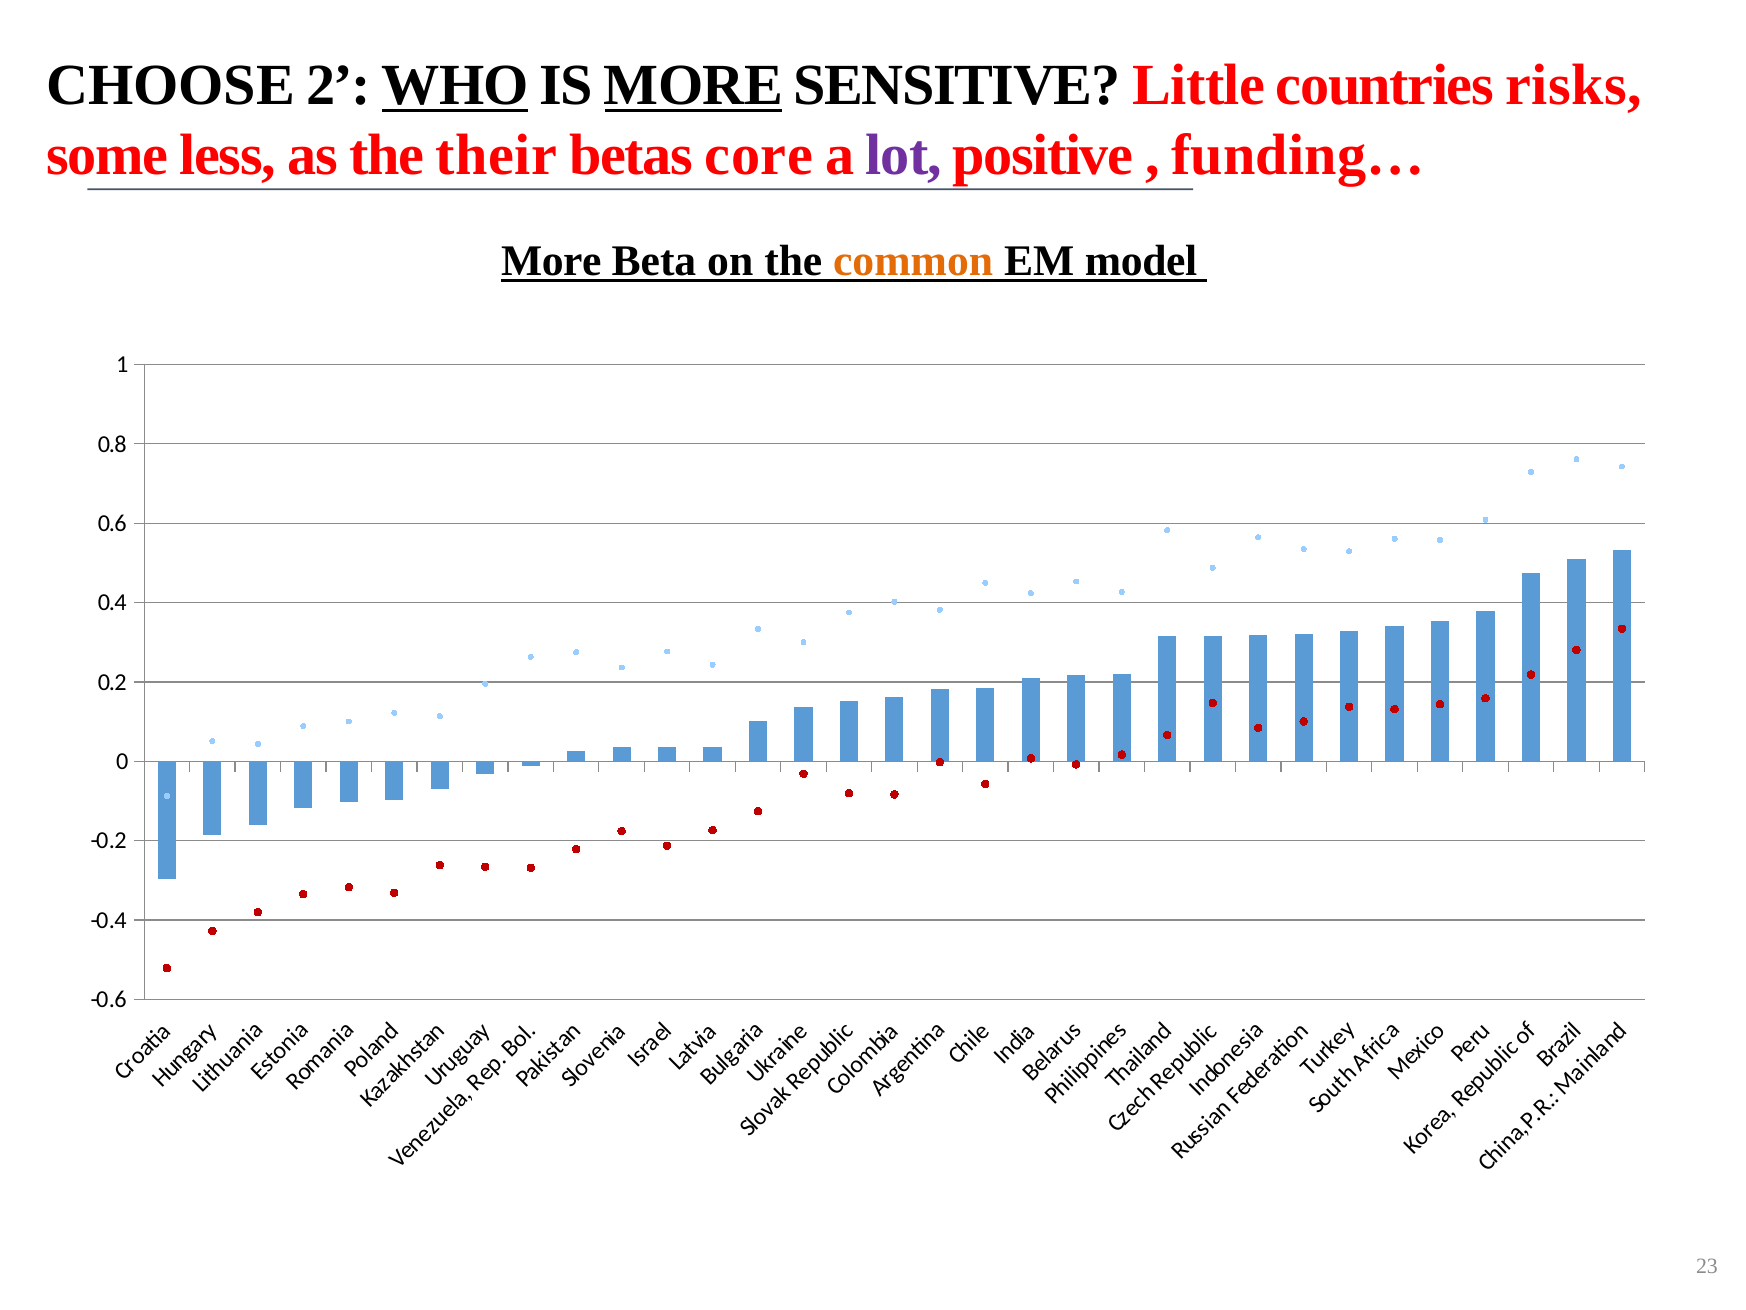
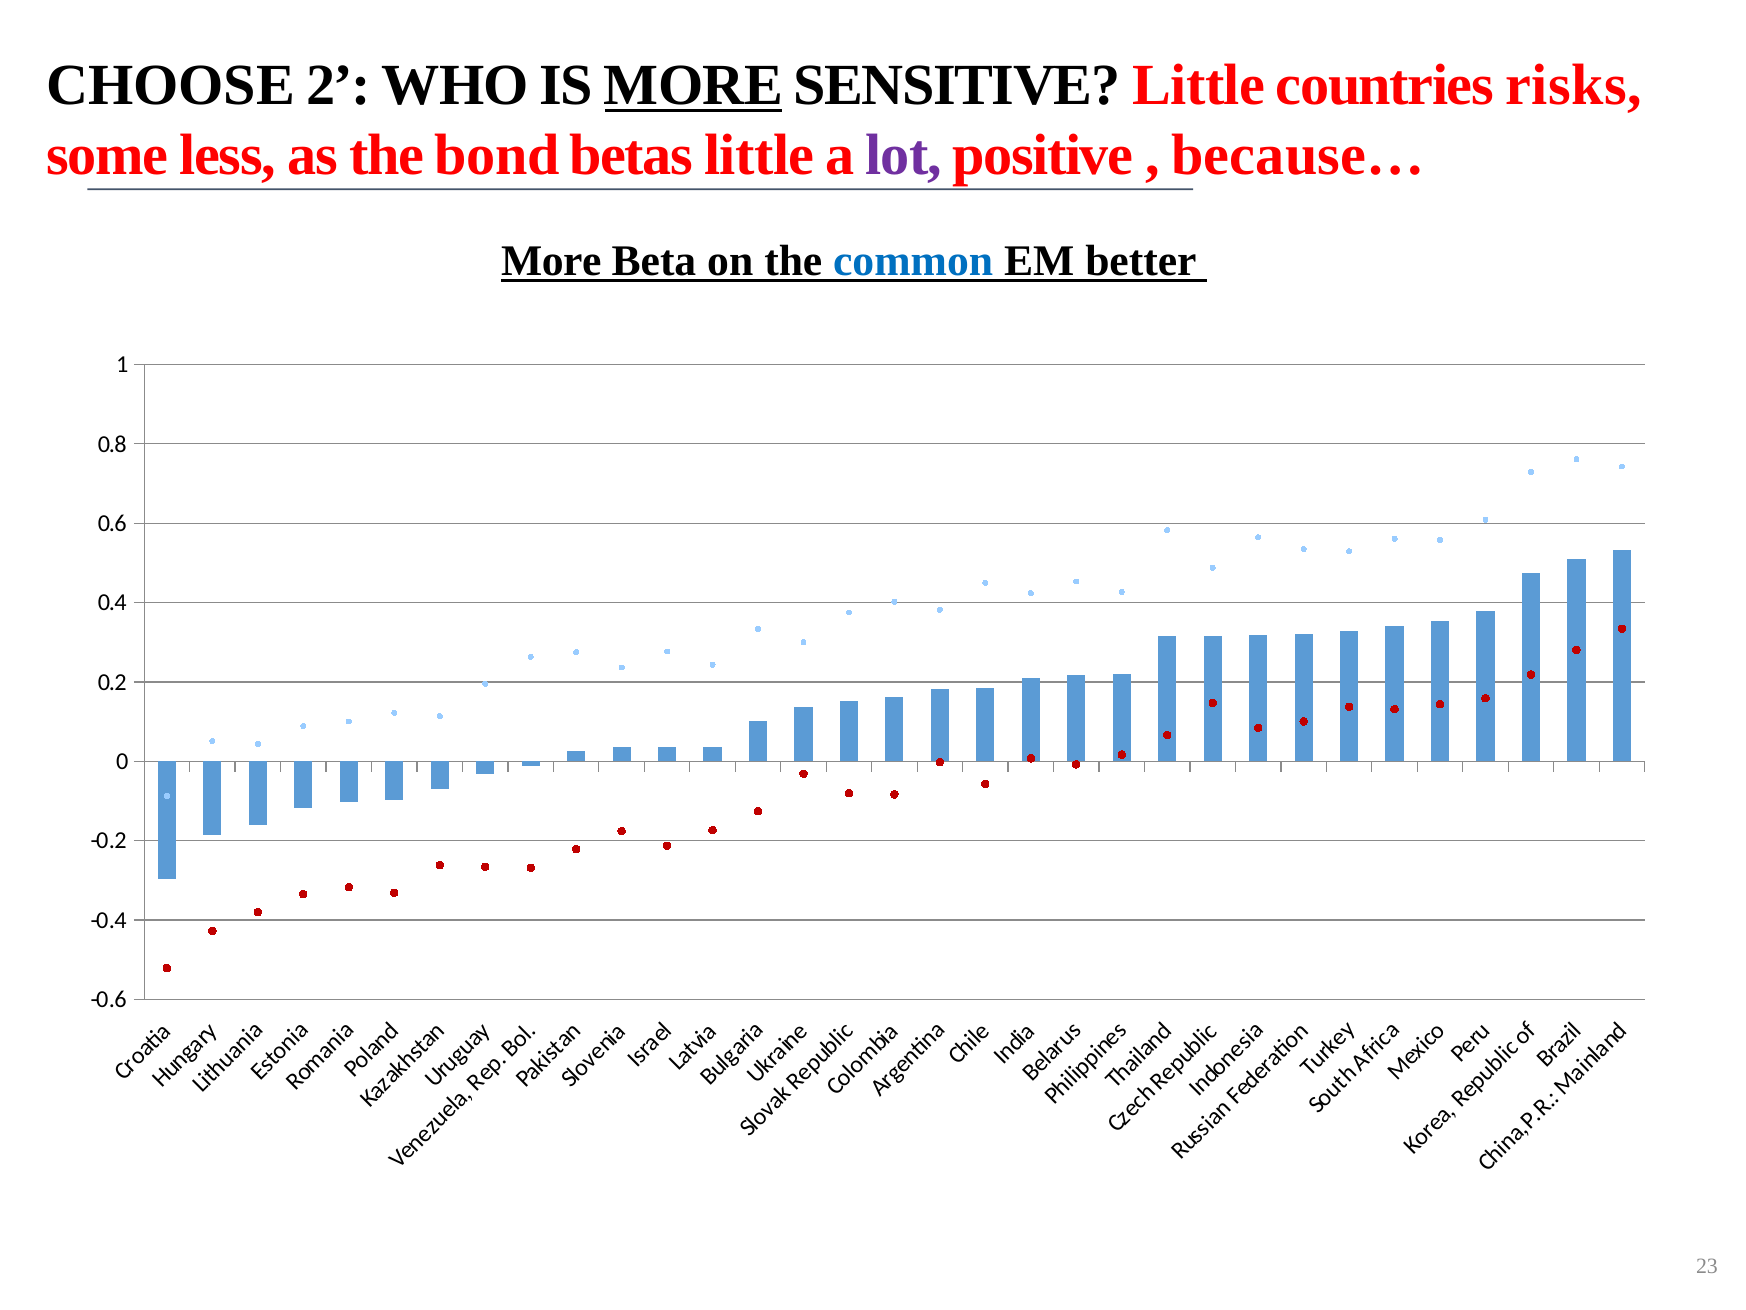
WHO underline: present -> none
their: their -> bond
betas core: core -> little
funding…: funding… -> because…
common colour: orange -> blue
model: model -> better
